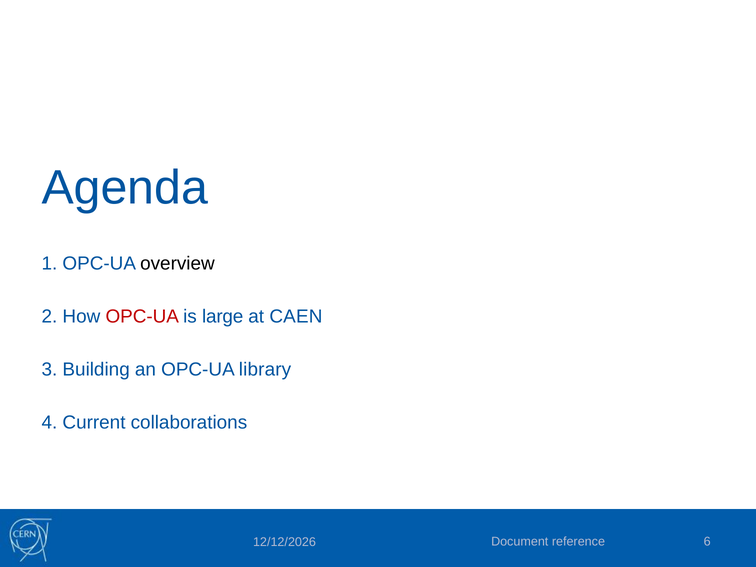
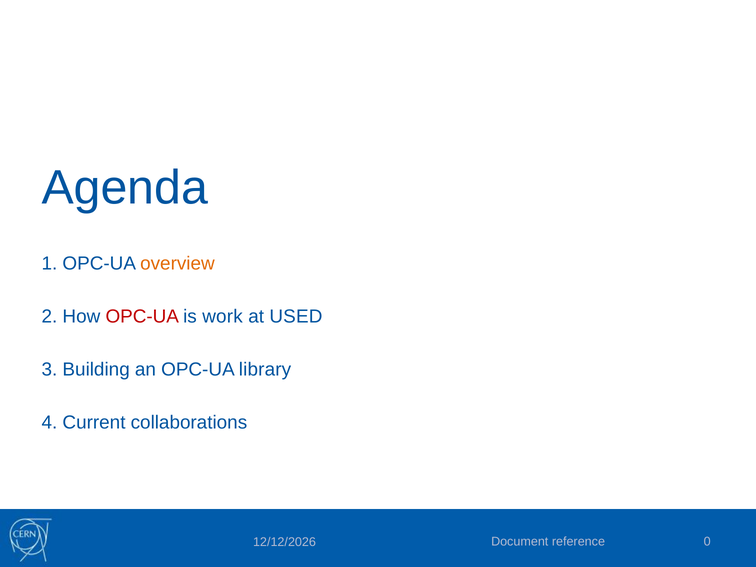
overview colour: black -> orange
large: large -> work
CAEN: CAEN -> USED
6: 6 -> 0
